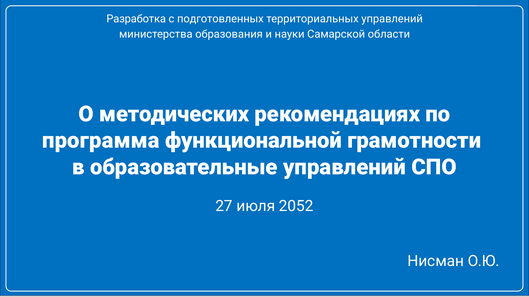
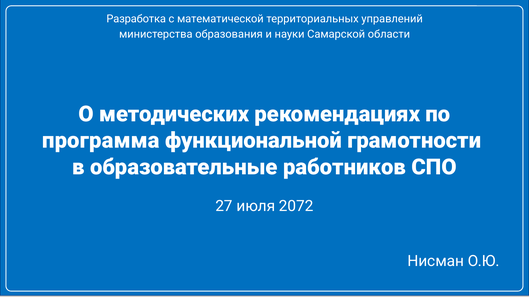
подготовленных: подготовленных -> математической
образовательные управлений: управлений -> работников
2052: 2052 -> 2072
